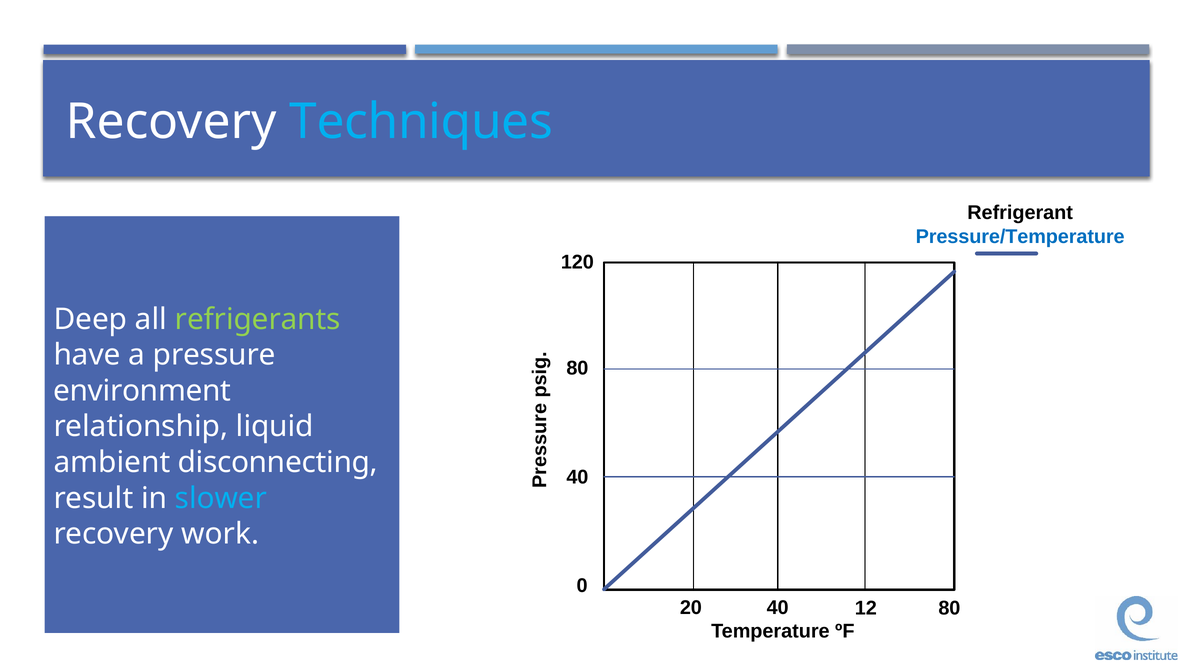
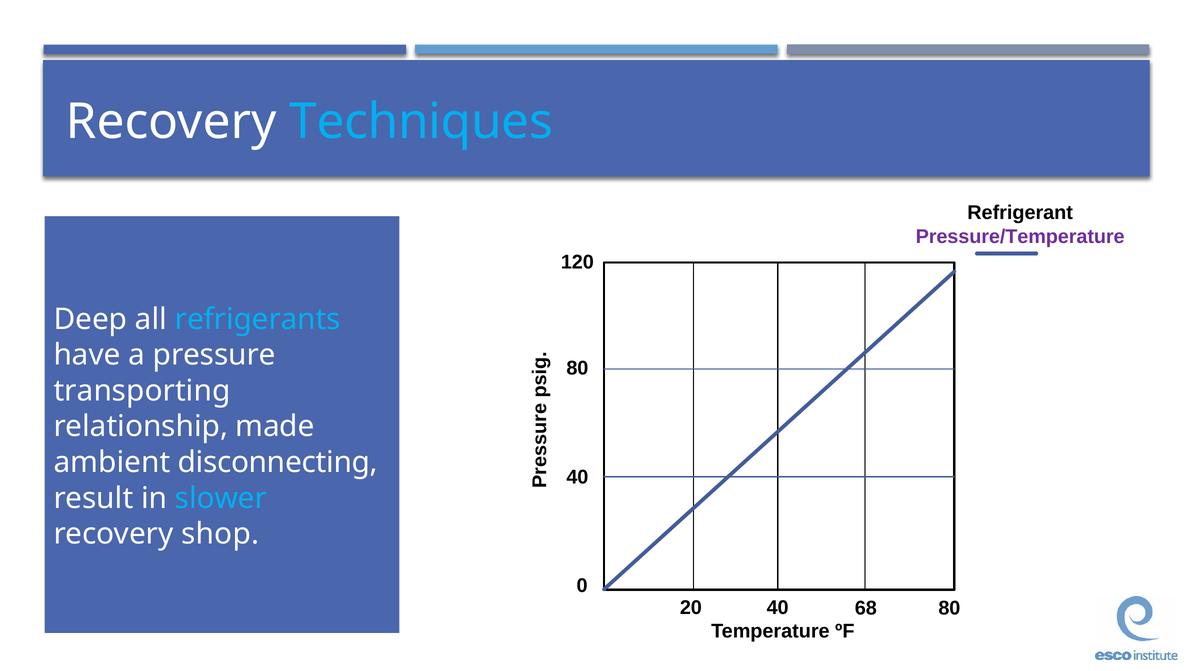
Pressure/Temperature colour: blue -> purple
refrigerants colour: light green -> light blue
environment: environment -> transporting
liquid: liquid -> made
work: work -> shop
12: 12 -> 68
